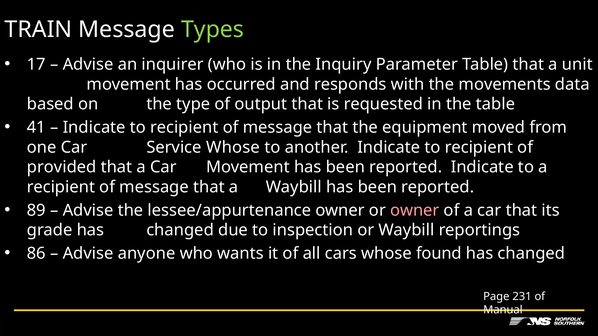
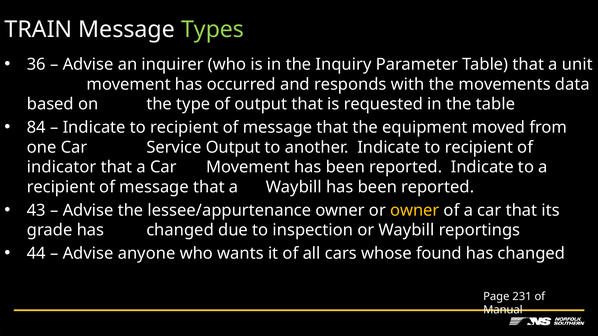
17: 17 -> 36
41: 41 -> 84
Service Whose: Whose -> Output
provided: provided -> indicator
89: 89 -> 43
owner at (415, 211) colour: pink -> yellow
86: 86 -> 44
